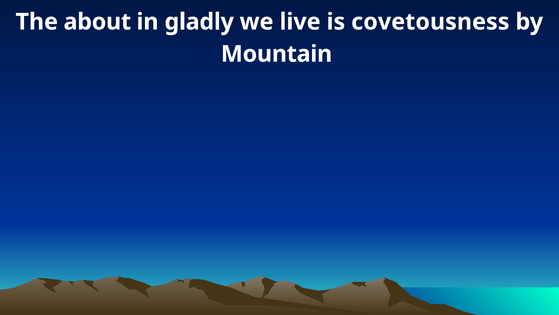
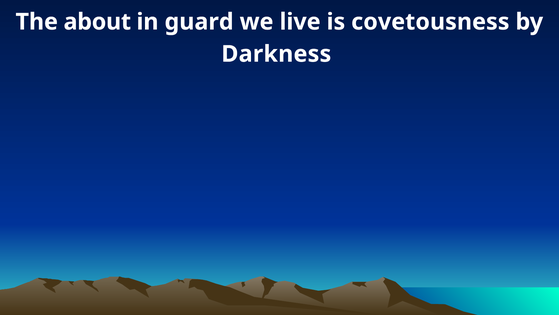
gladly: gladly -> guard
Mountain: Mountain -> Darkness
